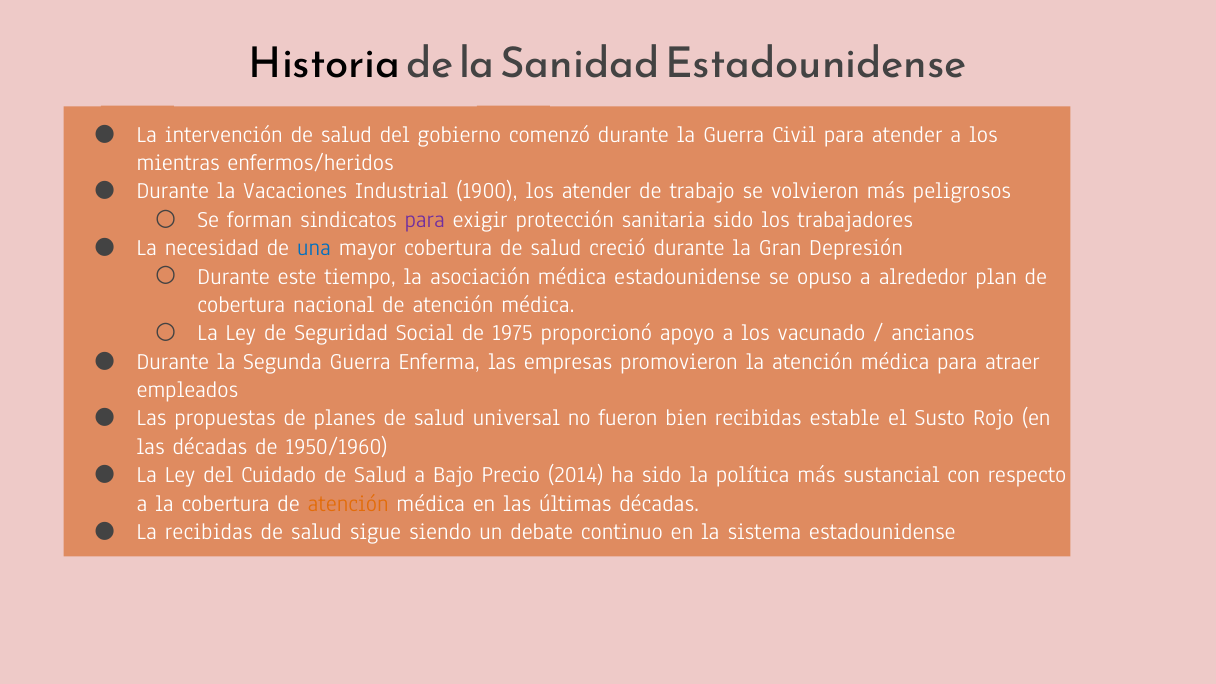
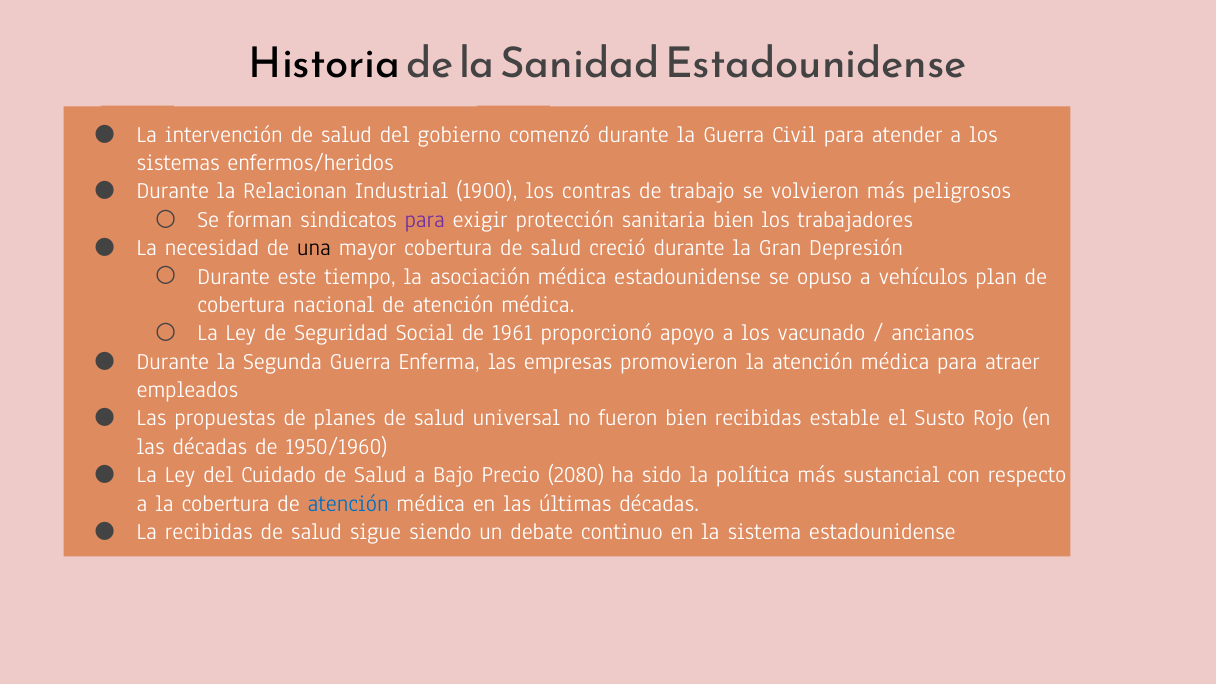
mientras: mientras -> sistemas
Vacaciones: Vacaciones -> Relacionan
los atender: atender -> contras
sanitaria sido: sido -> bien
una colour: blue -> black
alrededor: alrededor -> vehículos
1975: 1975 -> 1961
2014: 2014 -> 2080
atención at (348, 503) colour: orange -> blue
